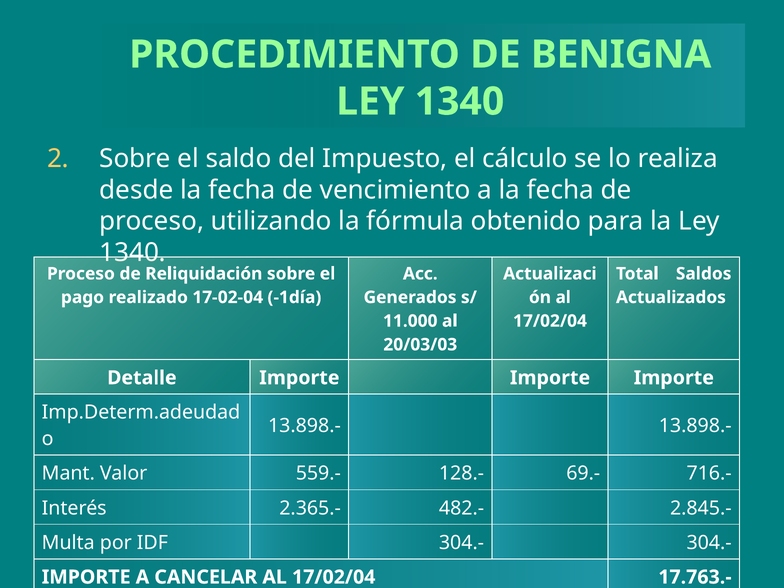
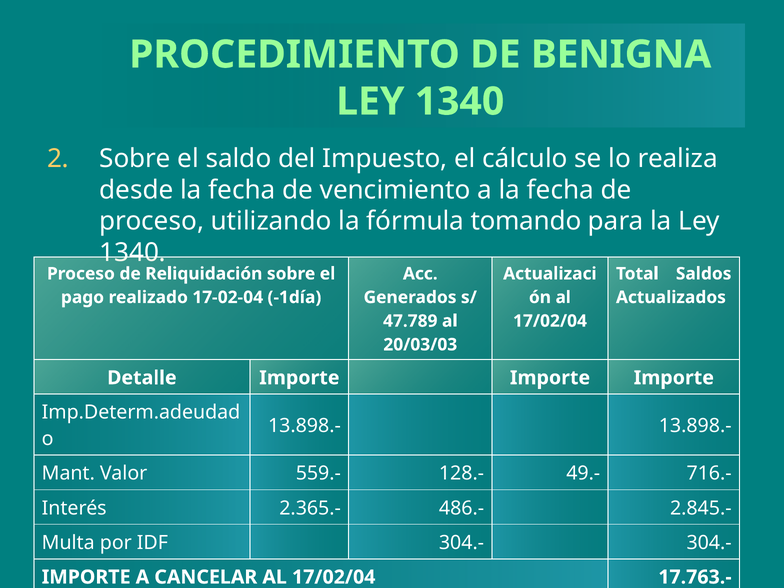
obtenido: obtenido -> tomando
11.000: 11.000 -> 47.789
69.-: 69.- -> 49.-
482.-: 482.- -> 486.-
